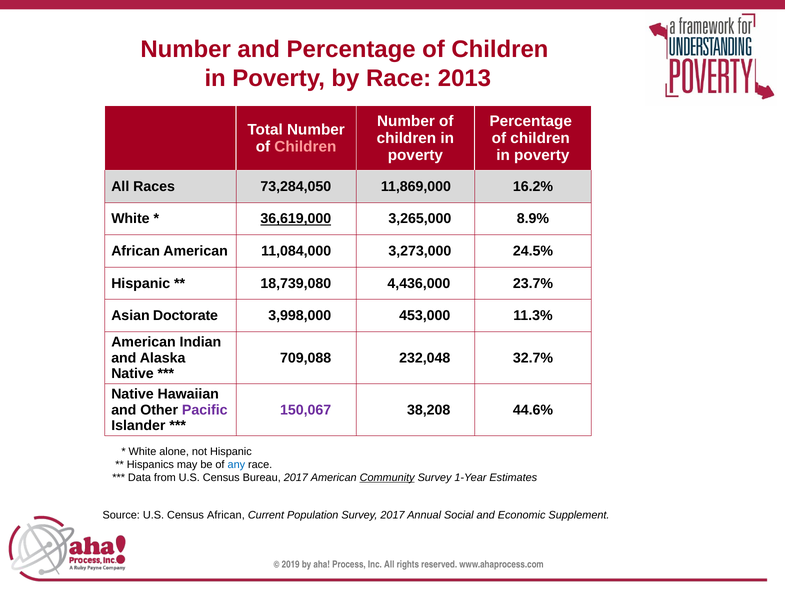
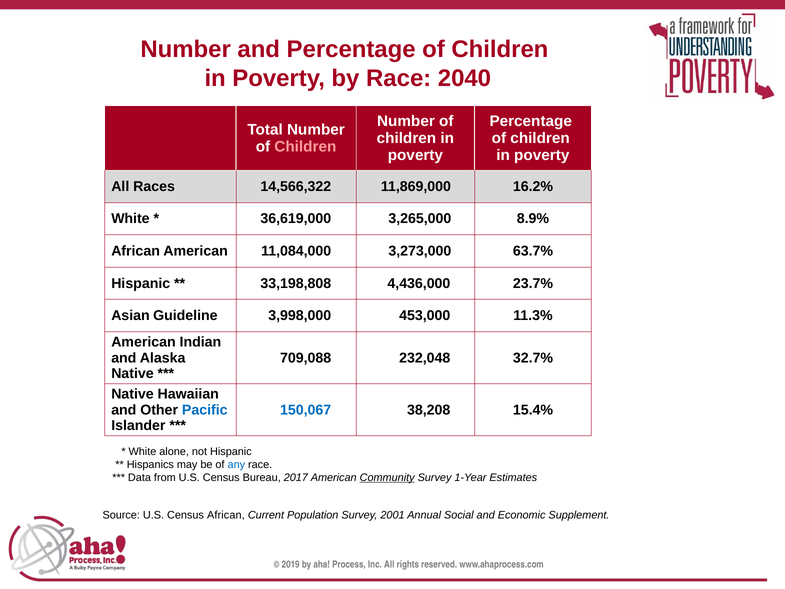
2013: 2013 -> 2040
73,284,050: 73,284,050 -> 14,566,322
36,619,000 underline: present -> none
24.5%: 24.5% -> 63.7%
18,739,080: 18,739,080 -> 33,198,808
Doctorate: Doctorate -> Guideline
Pacific colour: purple -> blue
150,067 colour: purple -> blue
44.6%: 44.6% -> 15.4%
Survey 2017: 2017 -> 2001
